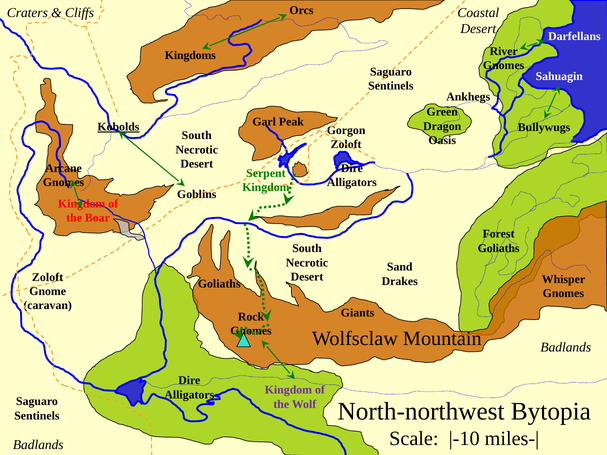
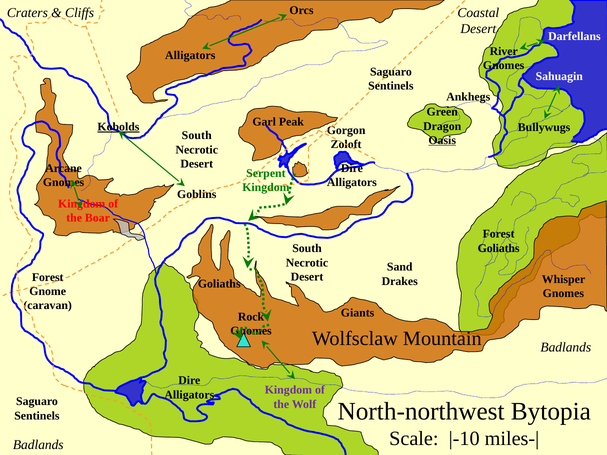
Kingdoms at (190, 55): Kingdoms -> Alligators
Oasis underline: none -> present
Zoloft at (48, 277): Zoloft -> Forest
